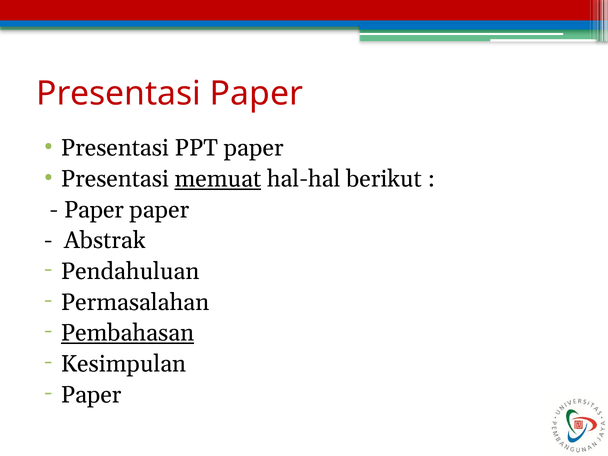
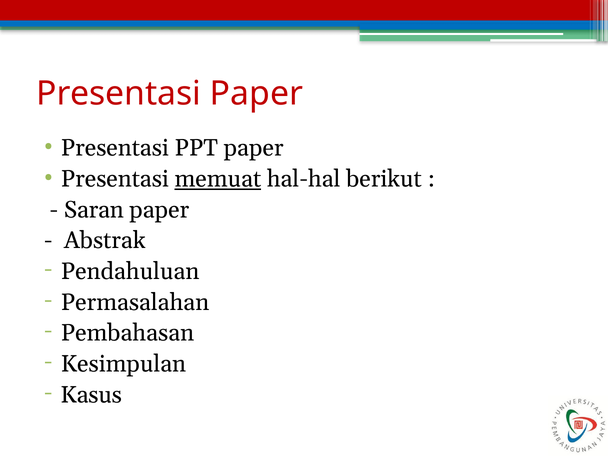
Paper at (94, 210): Paper -> Saran
Pembahasan underline: present -> none
Paper at (91, 395): Paper -> Kasus
